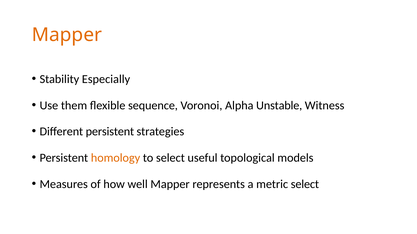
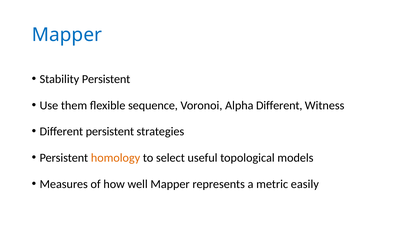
Mapper at (67, 35) colour: orange -> blue
Stability Especially: Especially -> Persistent
Alpha Unstable: Unstable -> Different
metric select: select -> easily
